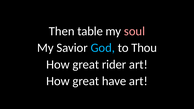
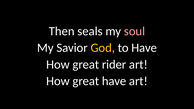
table: table -> seals
God colour: light blue -> yellow
to Thou: Thou -> Have
